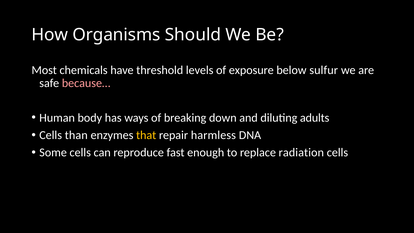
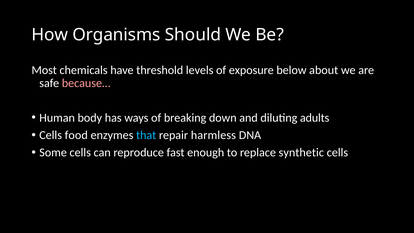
sulfur: sulfur -> about
than: than -> food
that colour: yellow -> light blue
radiation: radiation -> synthetic
